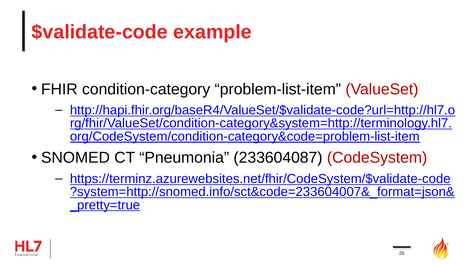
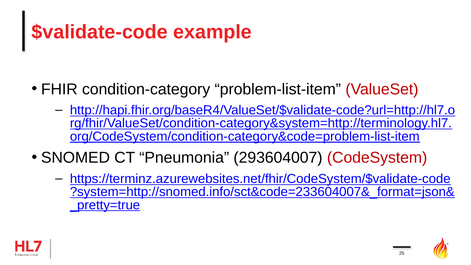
233604087: 233604087 -> 293604007
